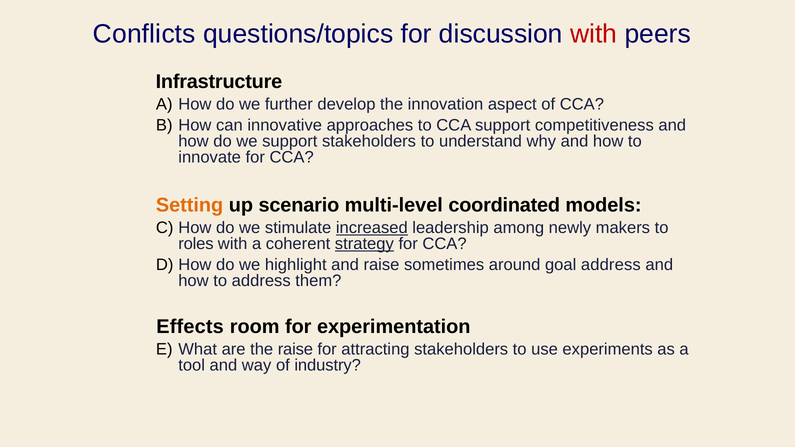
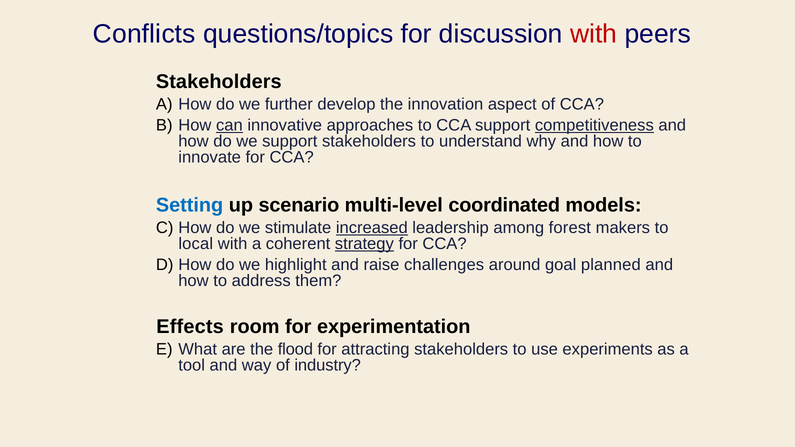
Infrastructure at (219, 82): Infrastructure -> Stakeholders
can underline: none -> present
competitiveness underline: none -> present
Setting colour: orange -> blue
newly: newly -> forest
roles: roles -> local
sometimes: sometimes -> challenges
goal address: address -> planned
the raise: raise -> flood
